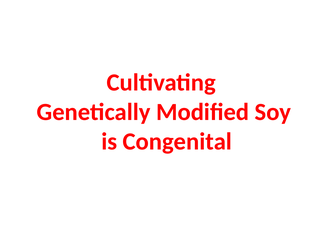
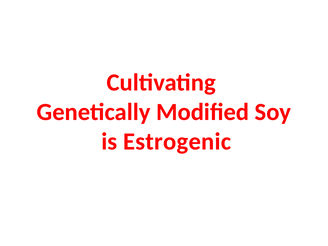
Congenital: Congenital -> Estrogenic
